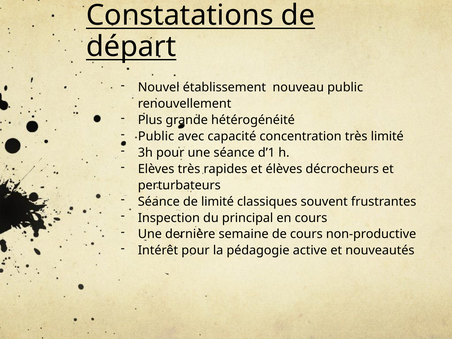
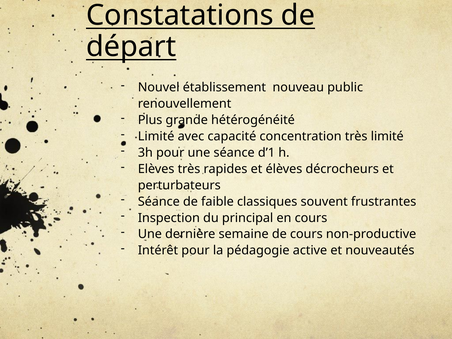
Public at (156, 136): Public -> Limité
de limité: limité -> faible
